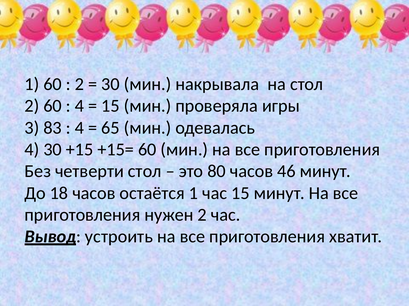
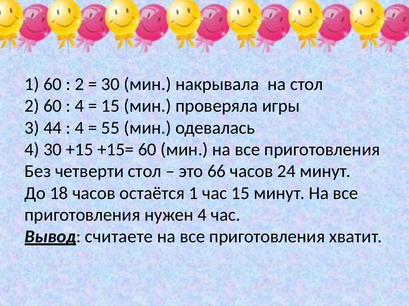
83: 83 -> 44
65: 65 -> 55
80: 80 -> 66
46: 46 -> 24
нужен 2: 2 -> 4
устроить: устроить -> считаете
